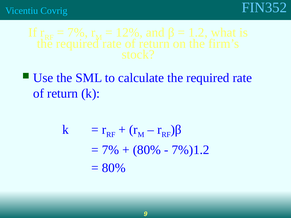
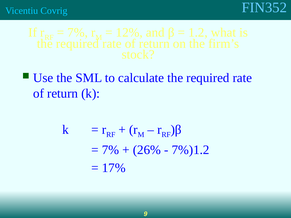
80% at (147, 150): 80% -> 26%
80% at (114, 168): 80% -> 17%
